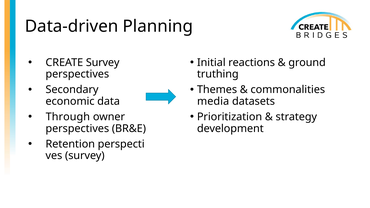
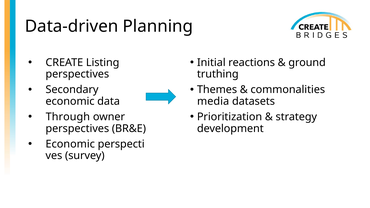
CREATE Survey: Survey -> Listing
Retention at (70, 144): Retention -> Economic
